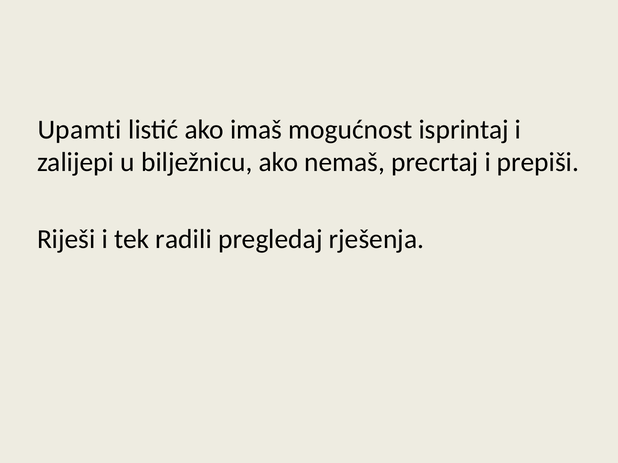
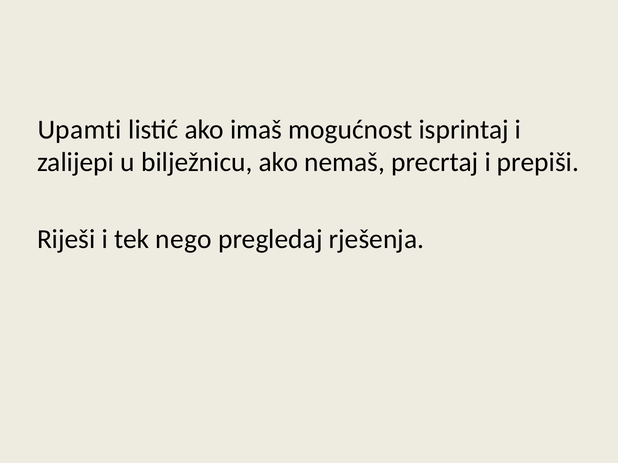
radili: radili -> nego
